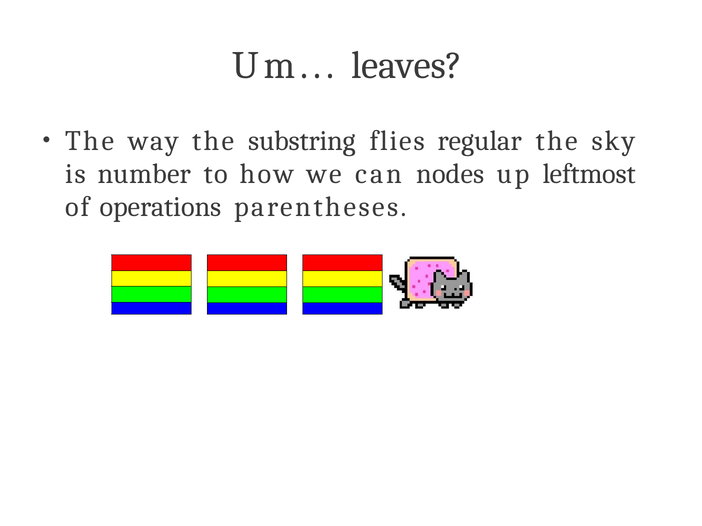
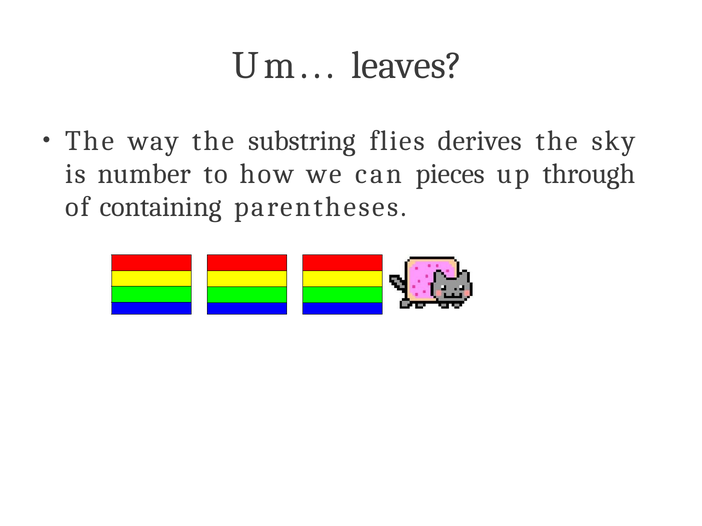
regular: regular -> derives
nodes: nodes -> pieces
leftmost: leftmost -> through
operations: operations -> containing
